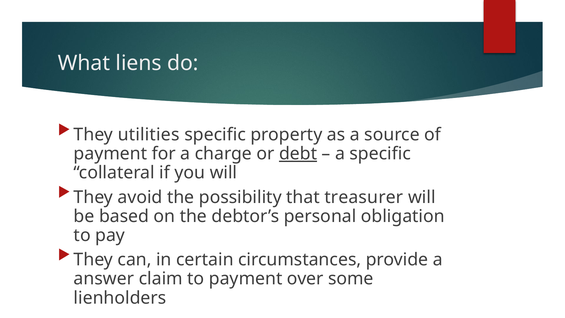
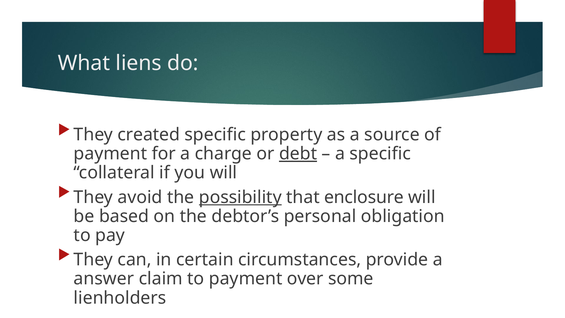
utilities: utilities -> created
possibility underline: none -> present
treasurer: treasurer -> enclosure
